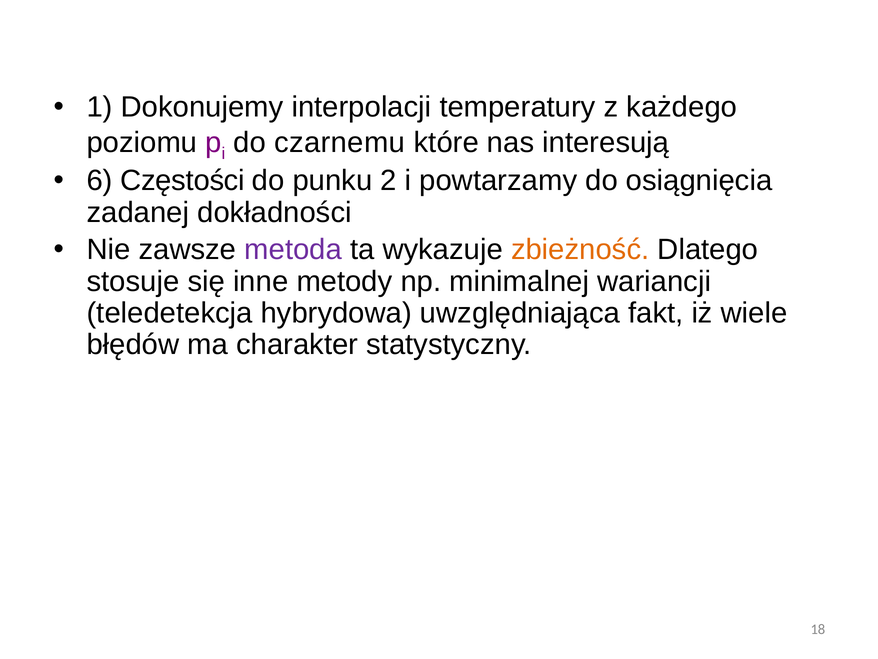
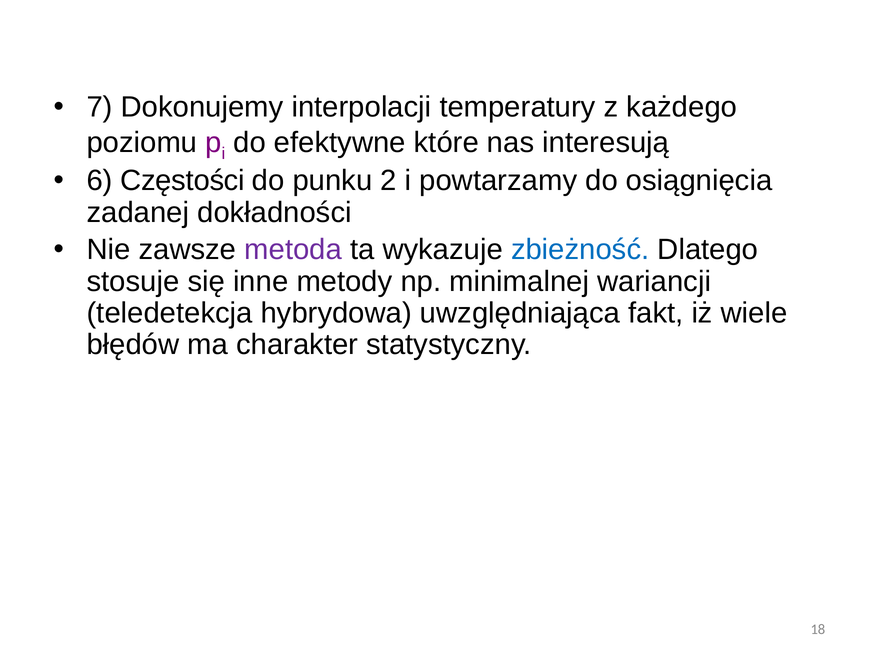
1: 1 -> 7
czarnemu: czarnemu -> efektywne
zbieżność colour: orange -> blue
